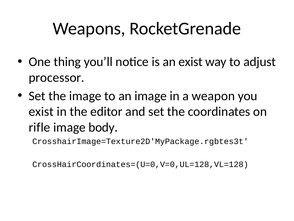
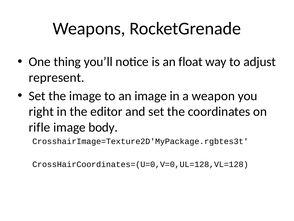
an exist: exist -> float
processor: processor -> represent
exist at (41, 111): exist -> right
